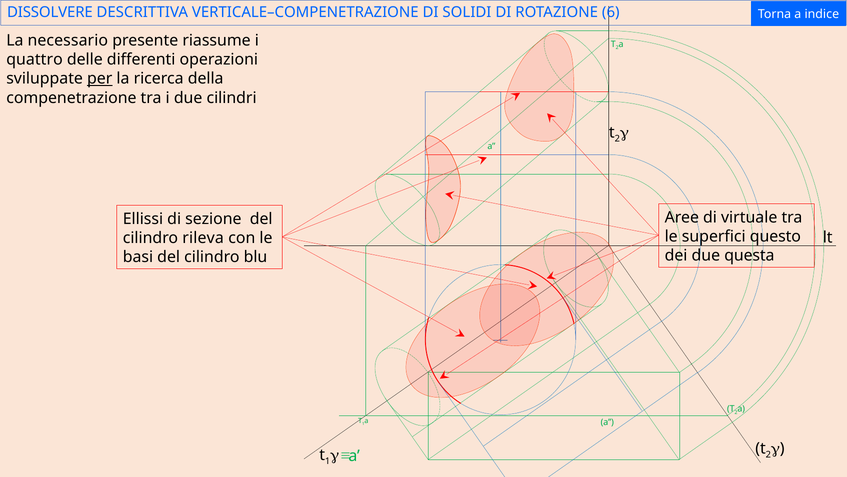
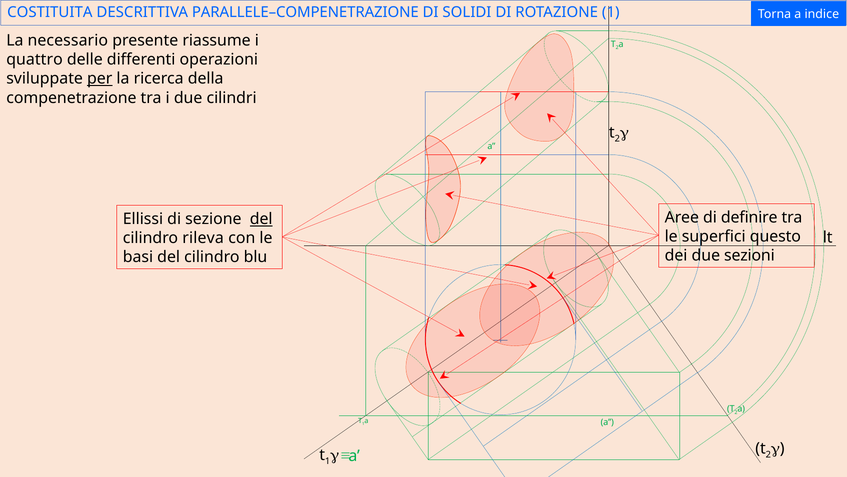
DISSOLVERE: DISSOLVERE -> COSTITUITA
VERTICALE–COMPENETRAZIONE: VERTICALE–COMPENETRAZIONE -> PARALLELE–COMPENETRAZIONE
ROTAZIONE 6: 6 -> 1
virtuale: virtuale -> definire
del at (261, 219) underline: none -> present
questa: questa -> sezioni
